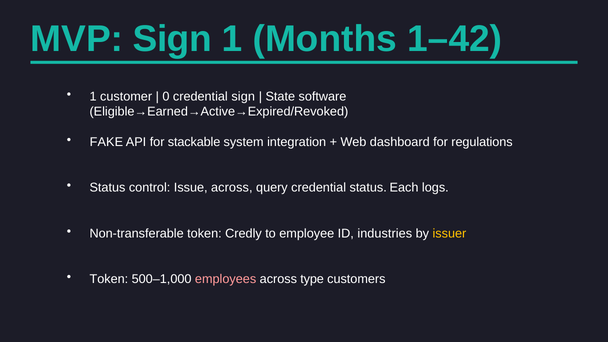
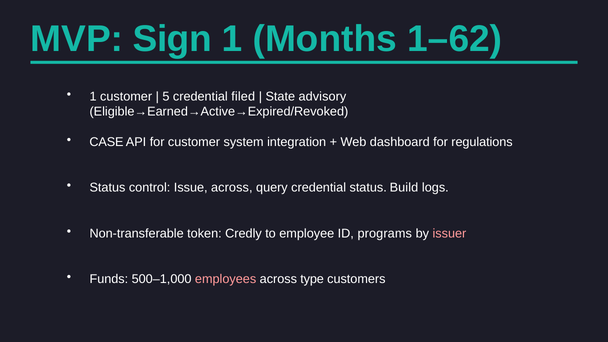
1–42: 1–42 -> 1–62
0: 0 -> 5
credential sign: sign -> filed
software: software -> advisory
FAKE: FAKE -> CASE
for stackable: stackable -> customer
Each: Each -> Build
industries: industries -> programs
issuer colour: yellow -> pink
Token at (109, 279): Token -> Funds
